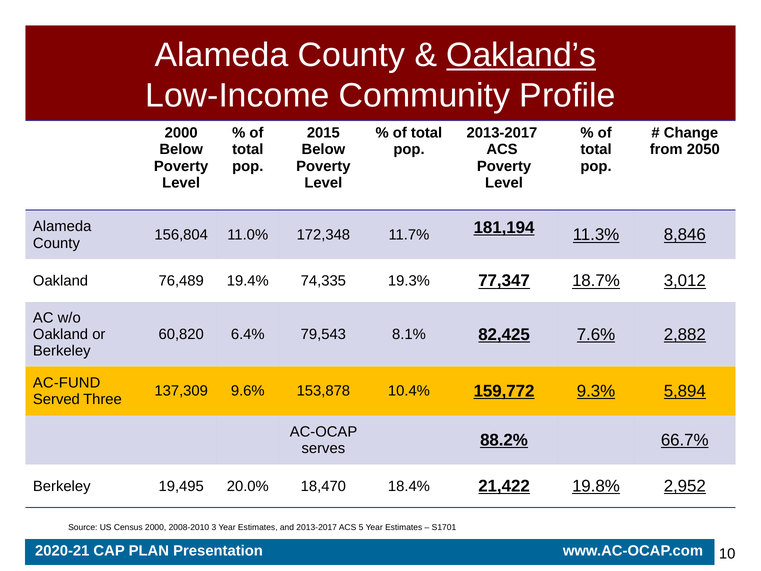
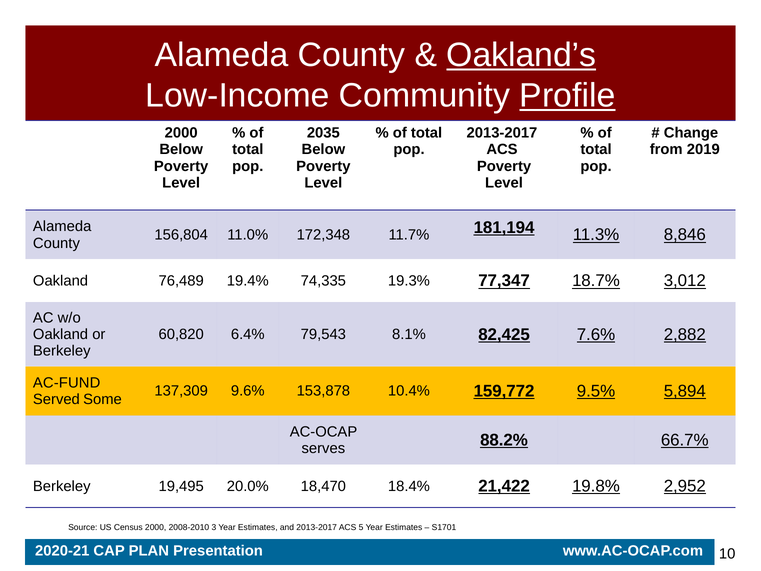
Profile underline: none -> present
2015: 2015 -> 2035
2050: 2050 -> 2019
9.3%: 9.3% -> 9.5%
Three: Three -> Some
